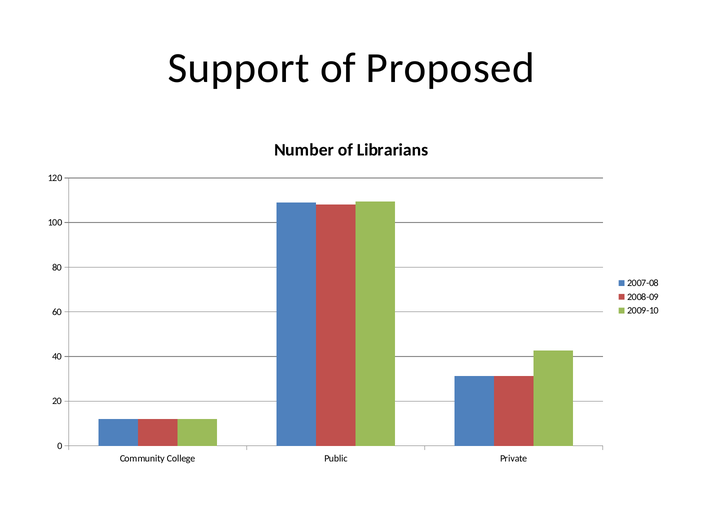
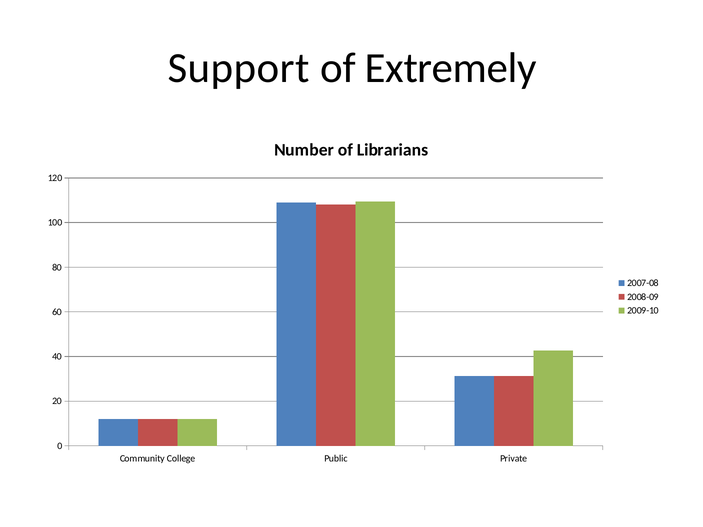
Proposed: Proposed -> Extremely
